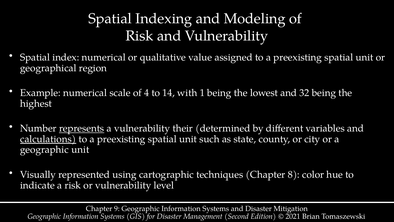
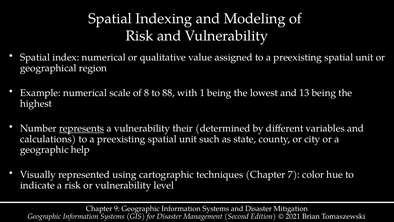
4: 4 -> 8
14: 14 -> 88
32: 32 -> 13
calculations underline: present -> none
geographic unit: unit -> help
8: 8 -> 7
